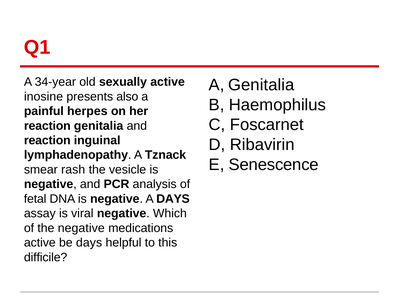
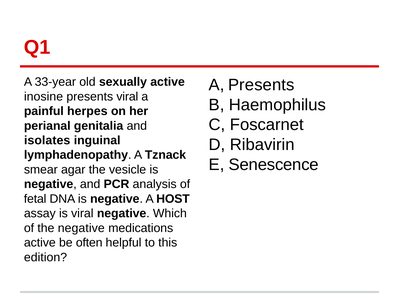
34-year: 34-year -> 33-year
A Genitalia: Genitalia -> Presents
presents also: also -> viral
reaction at (47, 126): reaction -> perianal
reaction at (47, 140): reaction -> isolates
rash: rash -> agar
A DAYS: DAYS -> HOST
be days: days -> often
difficile: difficile -> edition
